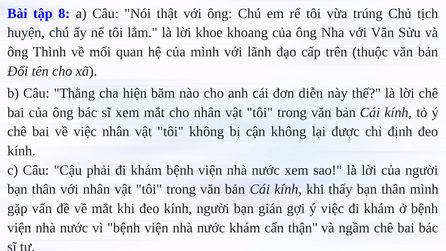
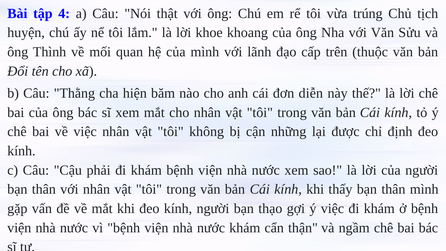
8: 8 -> 4
cận không: không -> những
gián: gián -> thạo
